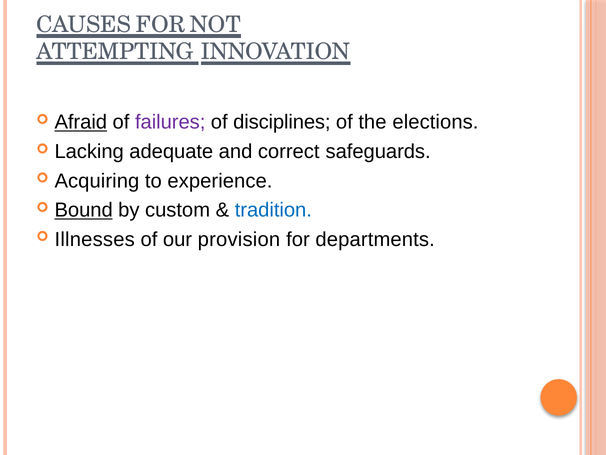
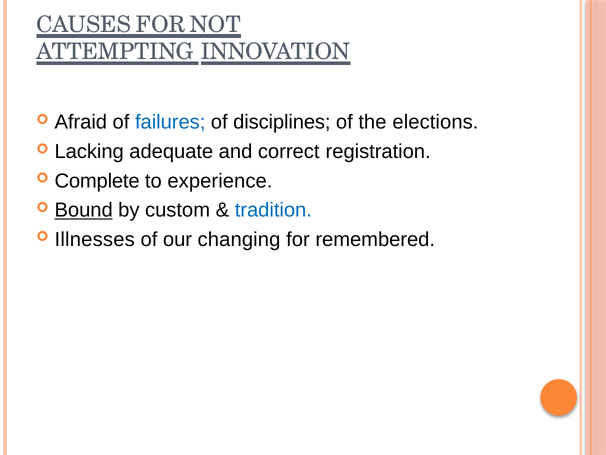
Afraid underline: present -> none
failures colour: purple -> blue
safeguards: safeguards -> registration
Acquiring: Acquiring -> Complete
provision: provision -> changing
departments: departments -> remembered
